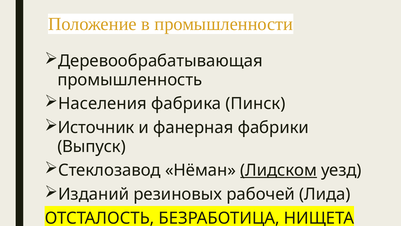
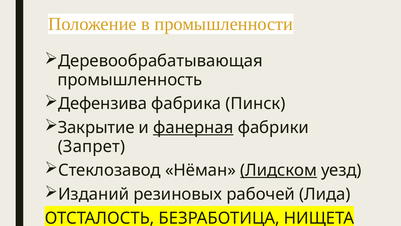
Населения: Населения -> Дефензива
Источник: Источник -> Закрытие
фанерная underline: none -> present
Выпуск: Выпуск -> Запрет
